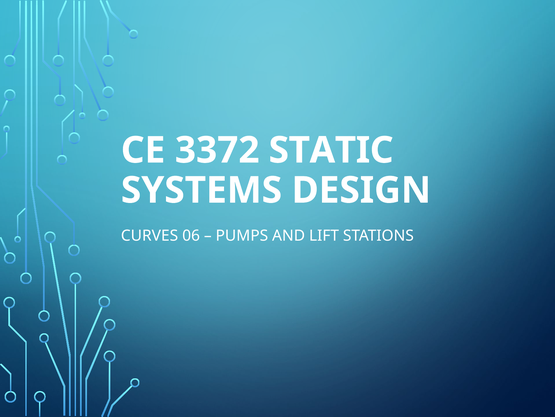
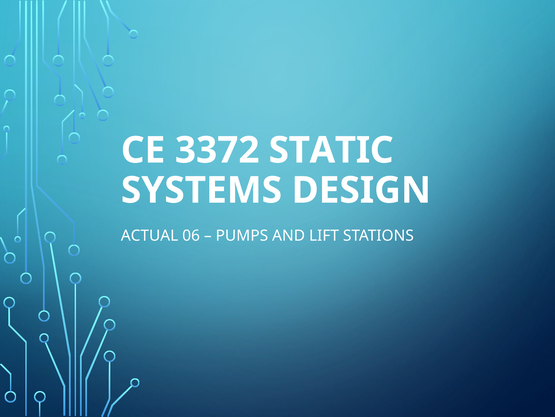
CURVES: CURVES -> ACTUAL
